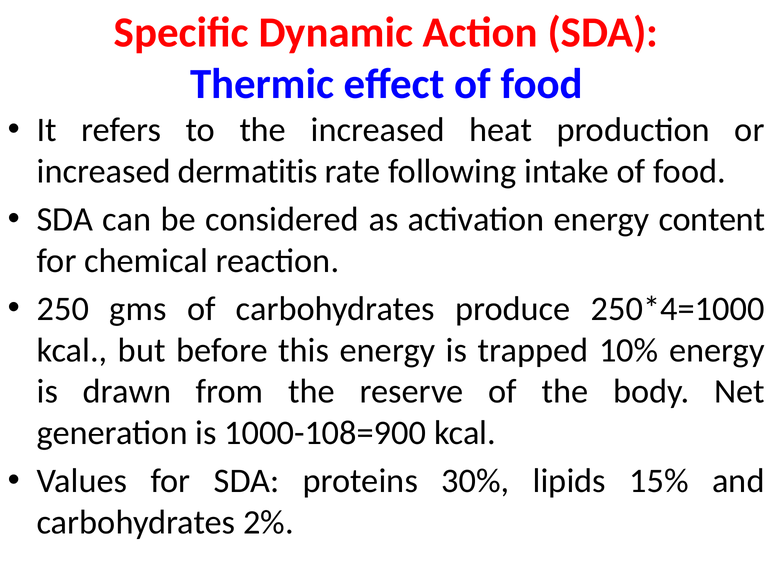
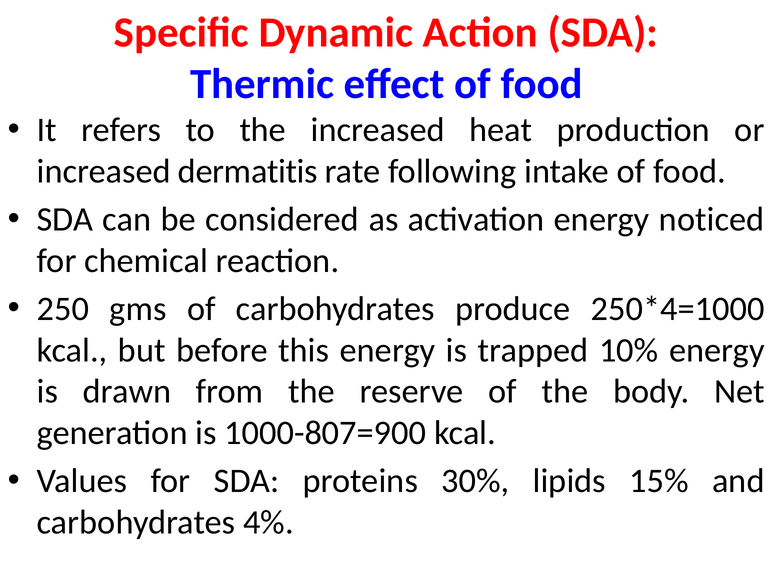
content: content -> noticed
1000-108=900: 1000-108=900 -> 1000-807=900
2%: 2% -> 4%
